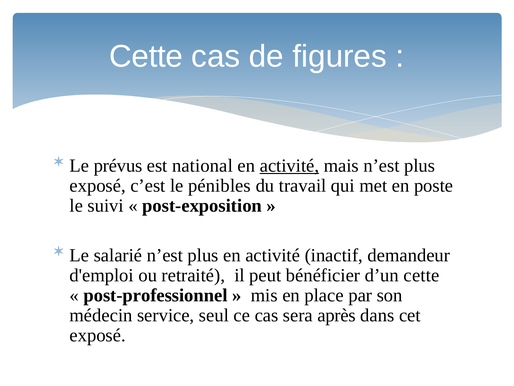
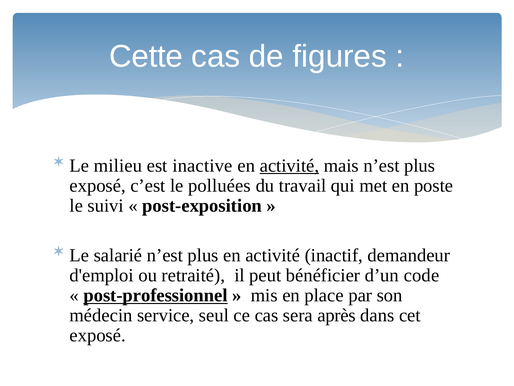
prévus: prévus -> milieu
national: national -> inactive
pénibles: pénibles -> polluées
d’un cette: cette -> code
post-professionnel underline: none -> present
